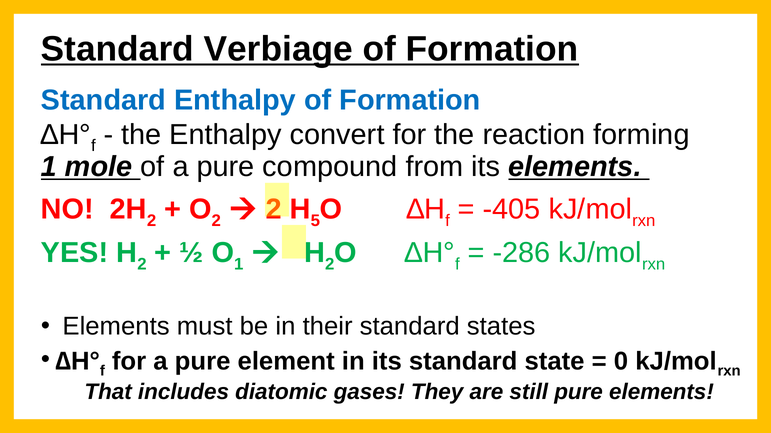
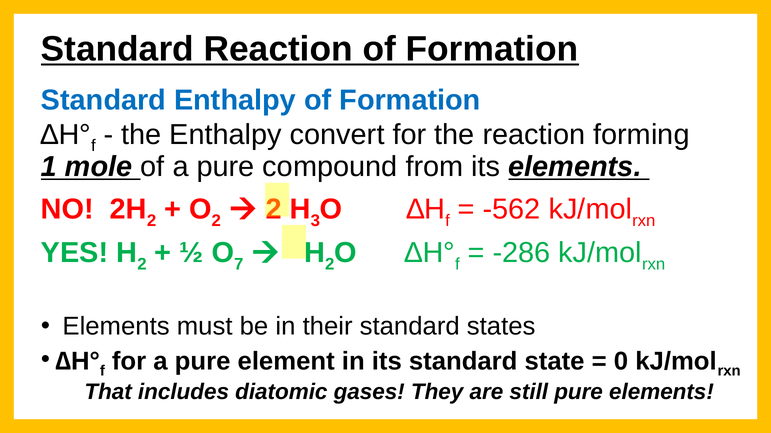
Standard Verbiage: Verbiage -> Reaction
5: 5 -> 3
-405: -405 -> -562
1 at (239, 264): 1 -> 7
